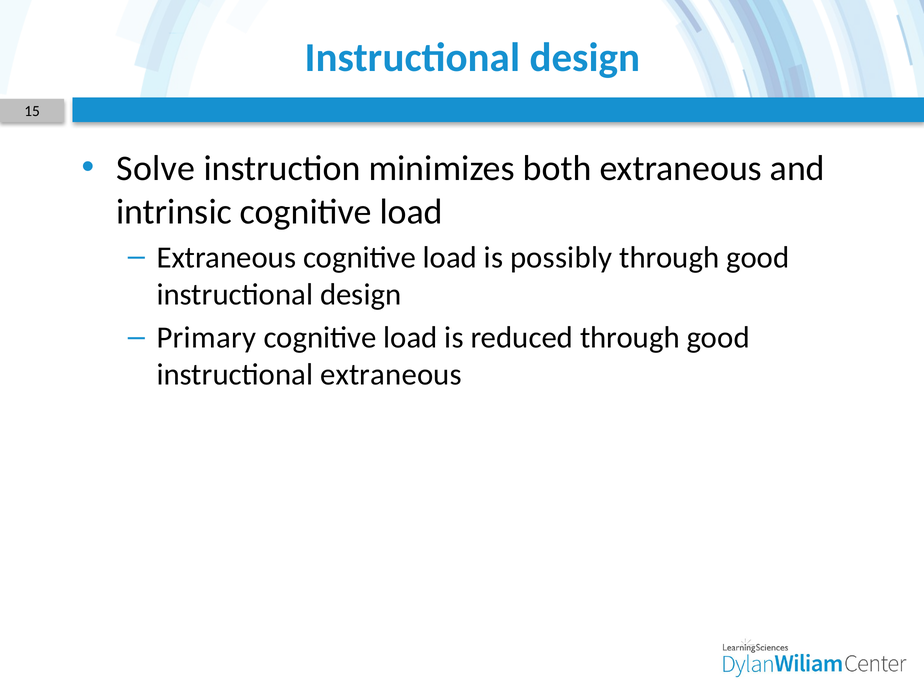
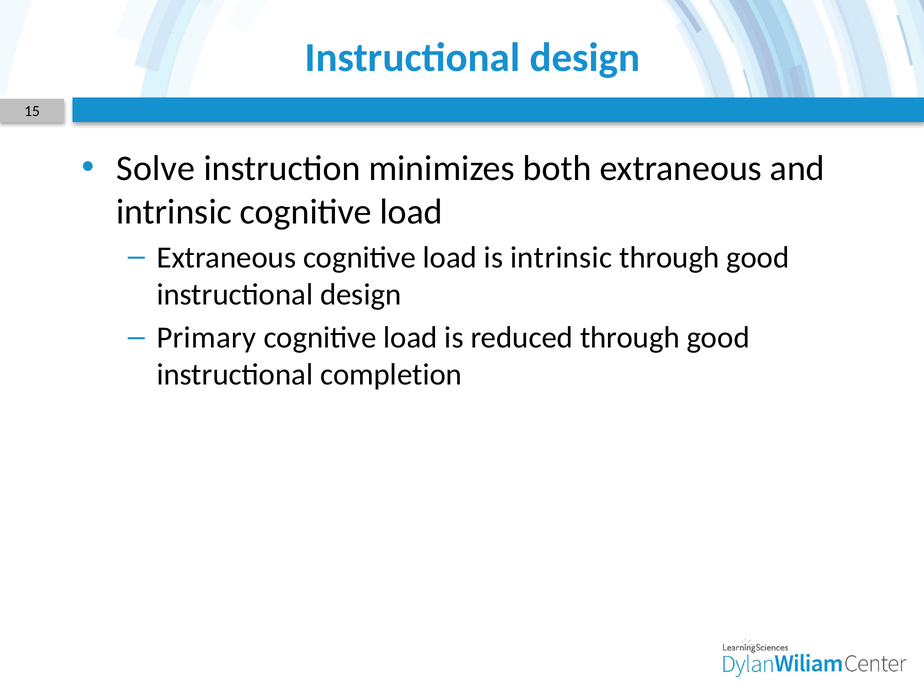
is possibly: possibly -> intrinsic
instructional extraneous: extraneous -> completion
